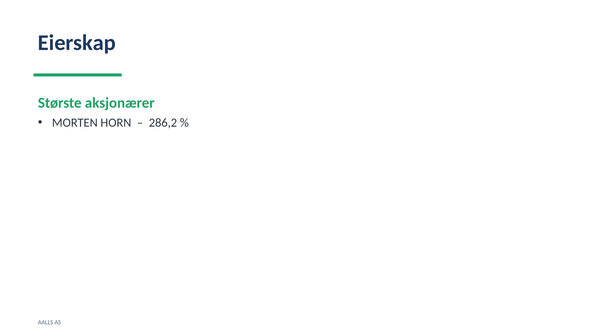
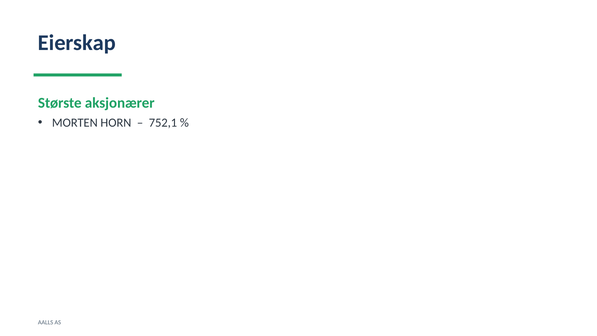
286,2: 286,2 -> 752,1
